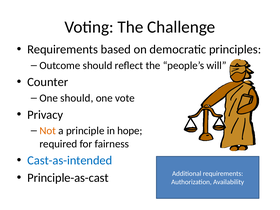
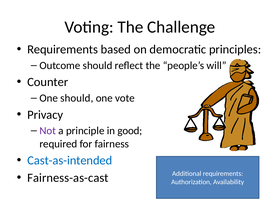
Not colour: orange -> purple
hope: hope -> good
Principle-as-cast: Principle-as-cast -> Fairness-as-cast
